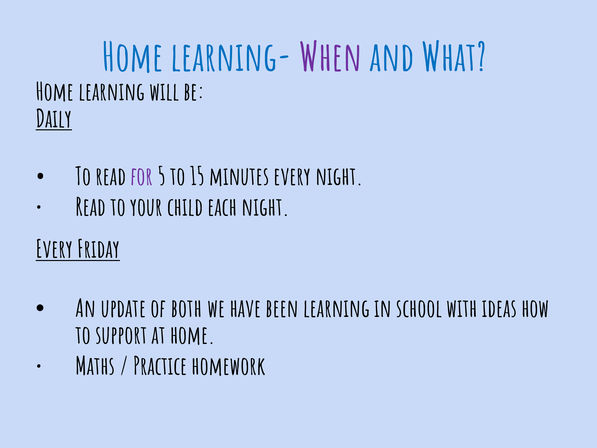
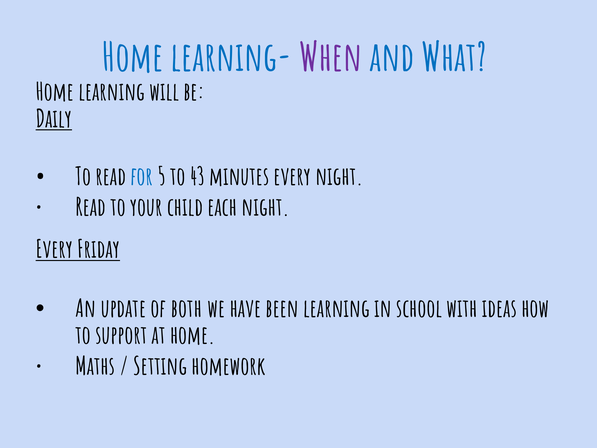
for colour: purple -> blue
15: 15 -> 43
Practice: Practice -> Setting
